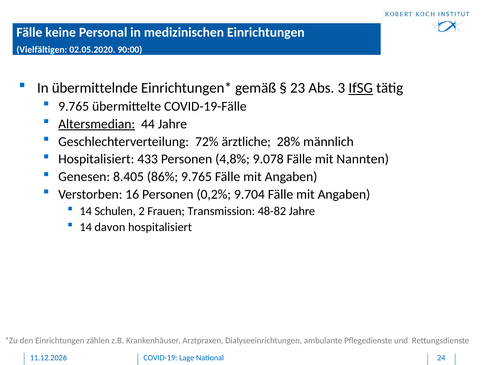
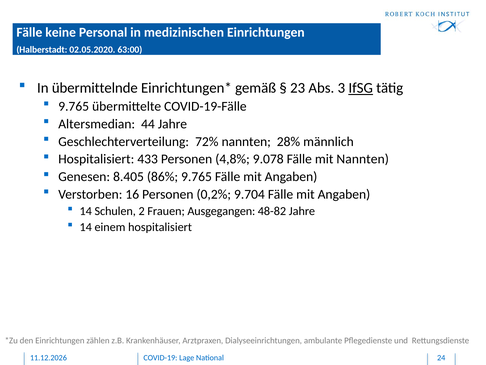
Vielfältigen: Vielfältigen -> Halberstadt
90:00: 90:00 -> 63:00
Altersmedian underline: present -> none
72% ärztliche: ärztliche -> nannten
Transmission: Transmission -> Ausgegangen
davon: davon -> einem
